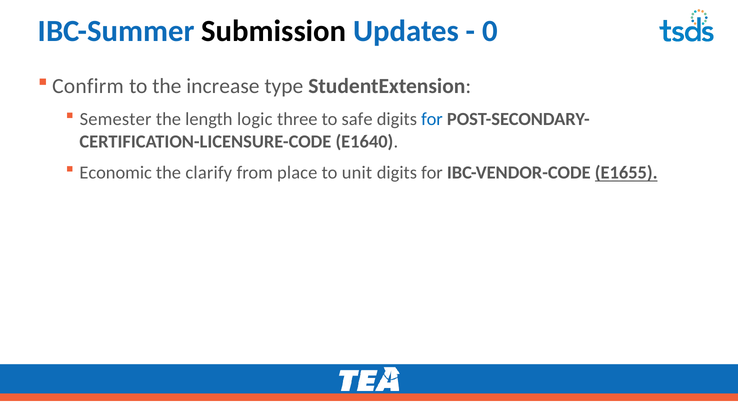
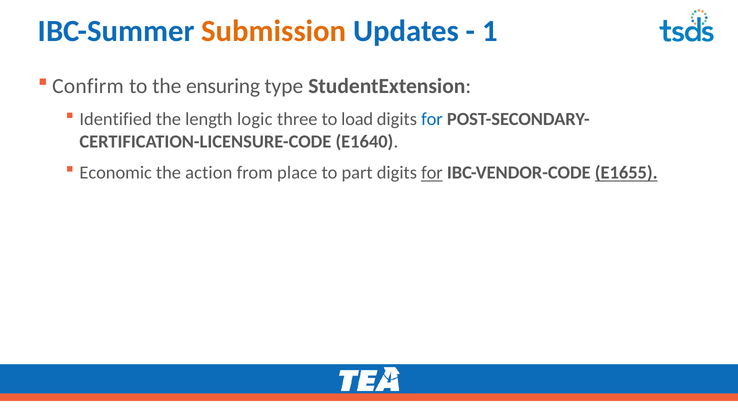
Submission colour: black -> orange
0: 0 -> 1
increase: increase -> ensuring
Semester: Semester -> Identified
safe: safe -> load
clarify: clarify -> action
unit: unit -> part
for at (432, 173) underline: none -> present
